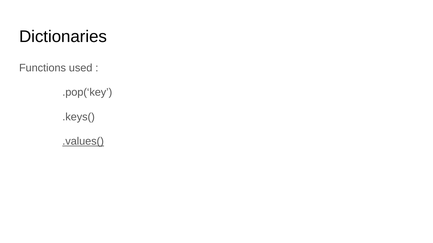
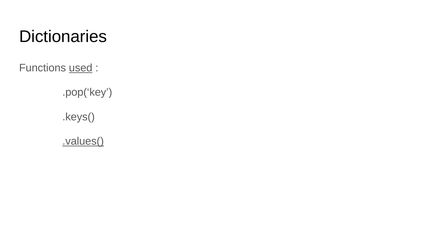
used underline: none -> present
